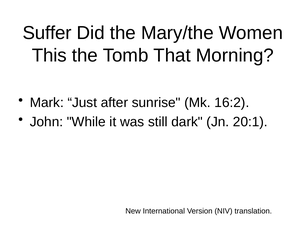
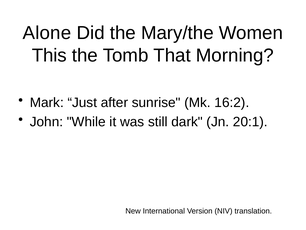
Suffer: Suffer -> Alone
